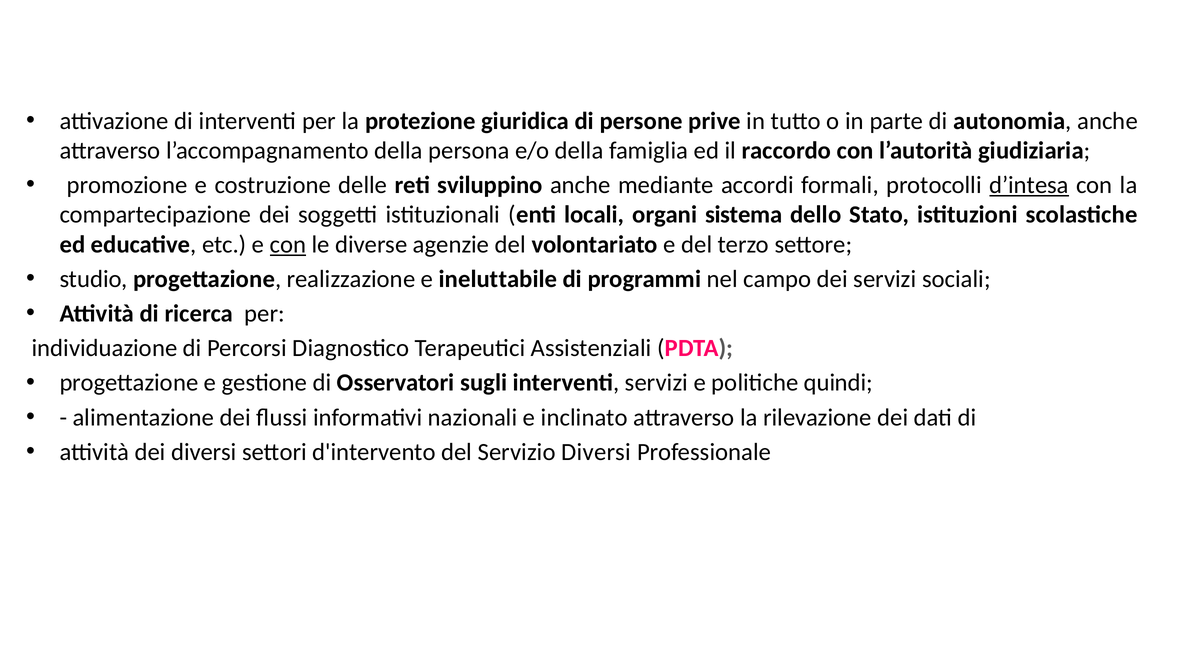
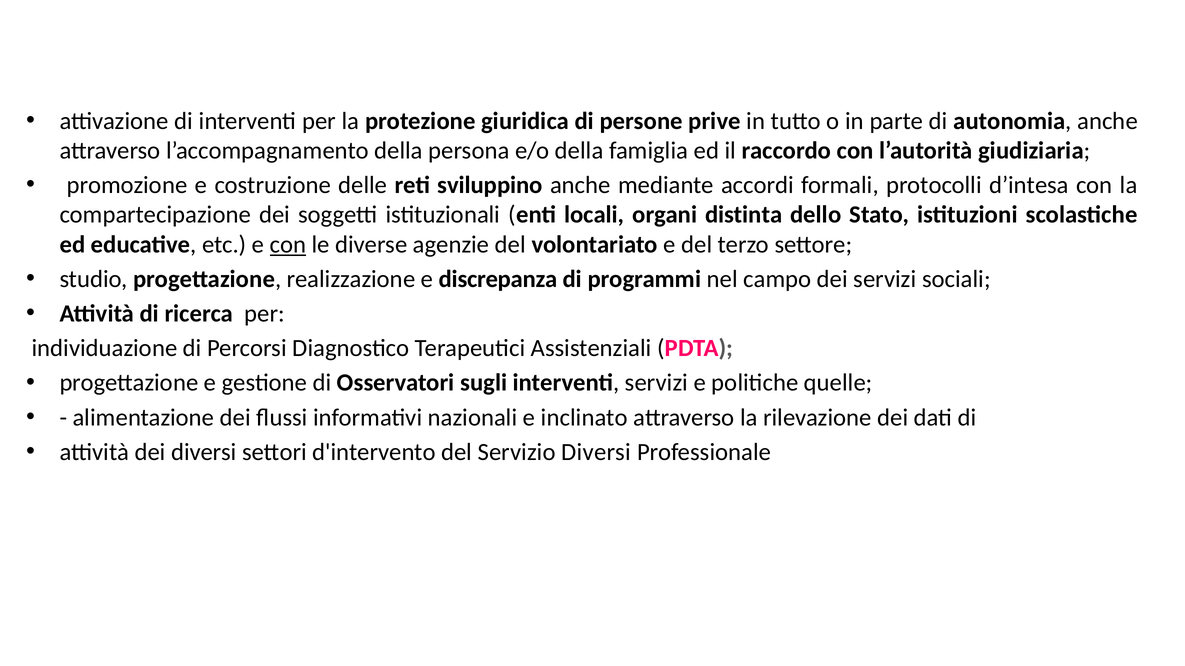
d’intesa underline: present -> none
sistema: sistema -> distinta
ineluttabile: ineluttabile -> discrepanza
quindi: quindi -> quelle
